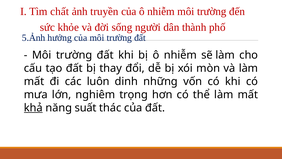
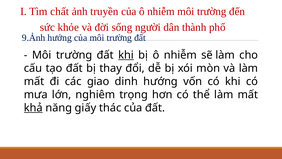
5.Ảnh: 5.Ảnh -> 9.Ảnh
khi at (126, 55) underline: none -> present
luôn: luôn -> giao
những: những -> hướng
suất: suất -> giấy
